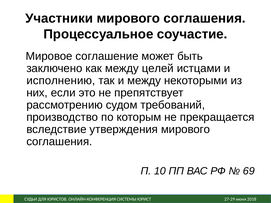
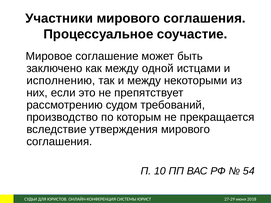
целей: целей -> одной
69: 69 -> 54
